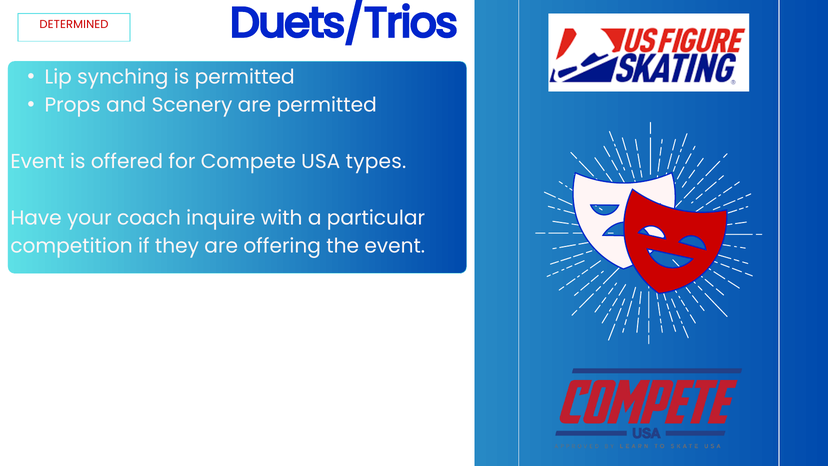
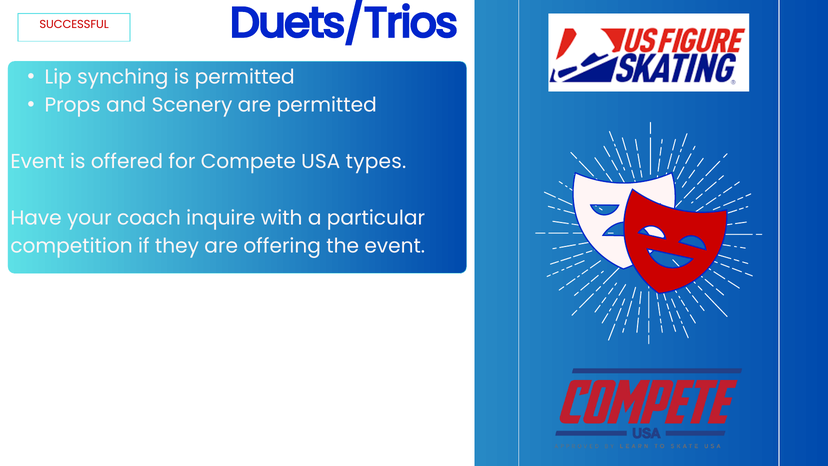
DETERMINED: DETERMINED -> SUCCESSFUL
